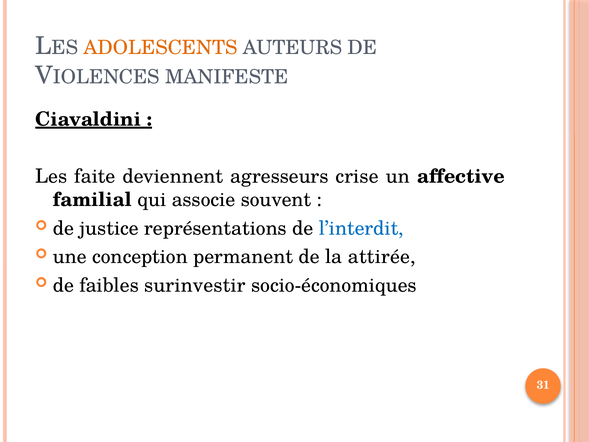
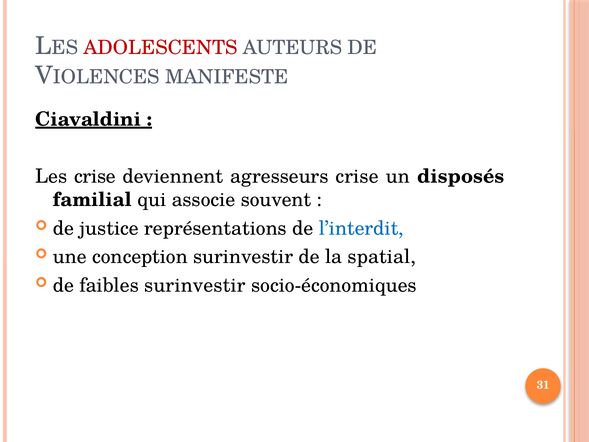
ADOLESCENTS colour: orange -> red
Les faite: faite -> crise
affective: affective -> disposés
conception permanent: permanent -> surinvestir
attirée: attirée -> spatial
